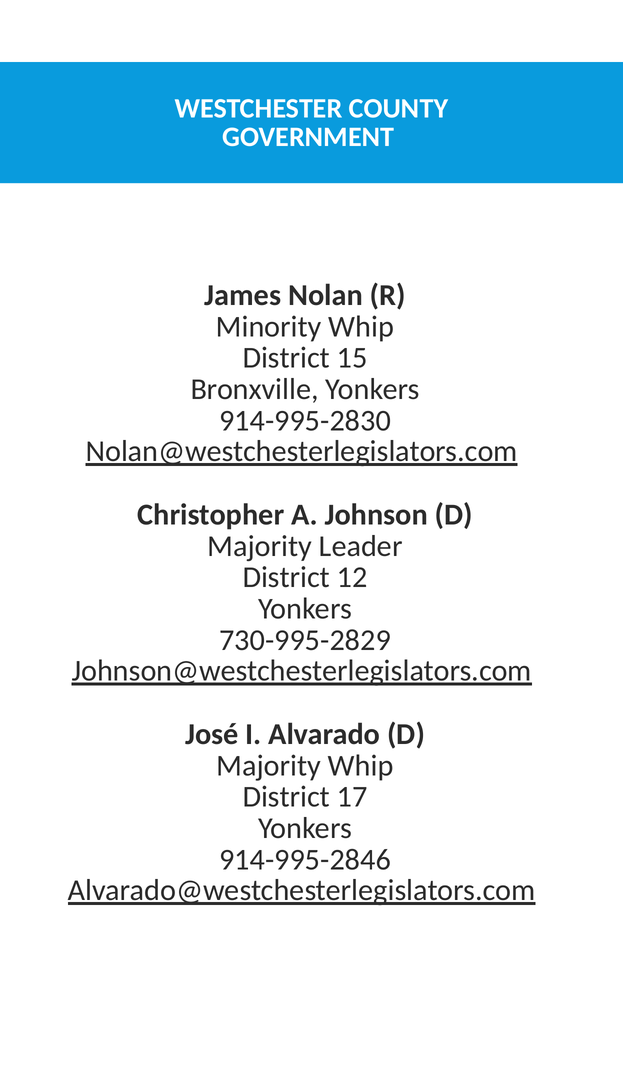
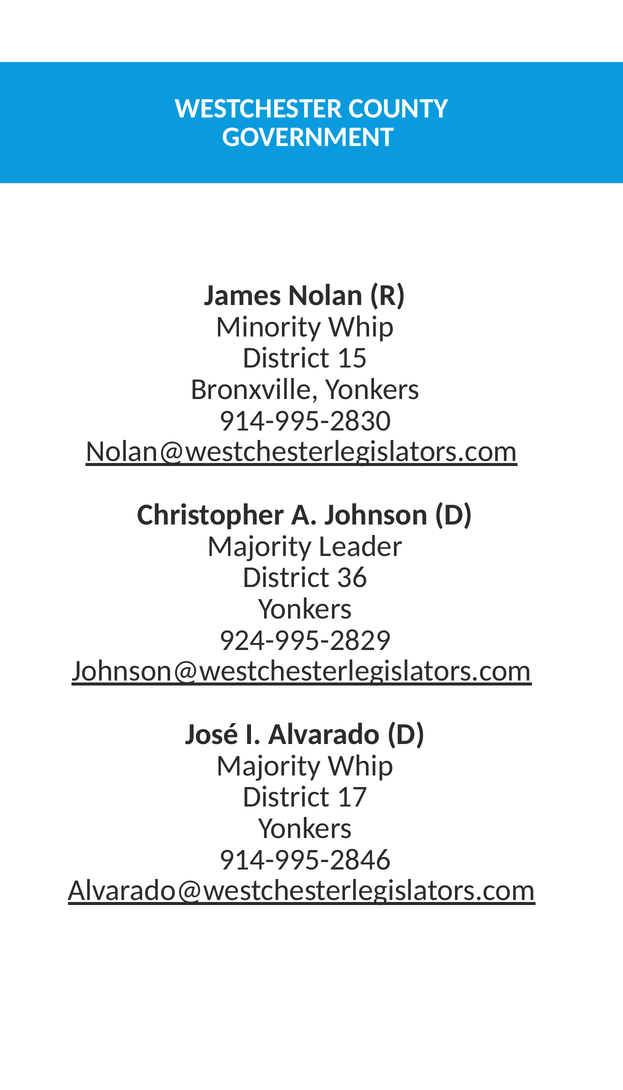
12: 12 -> 36
730-995-2829: 730-995-2829 -> 924-995-2829
